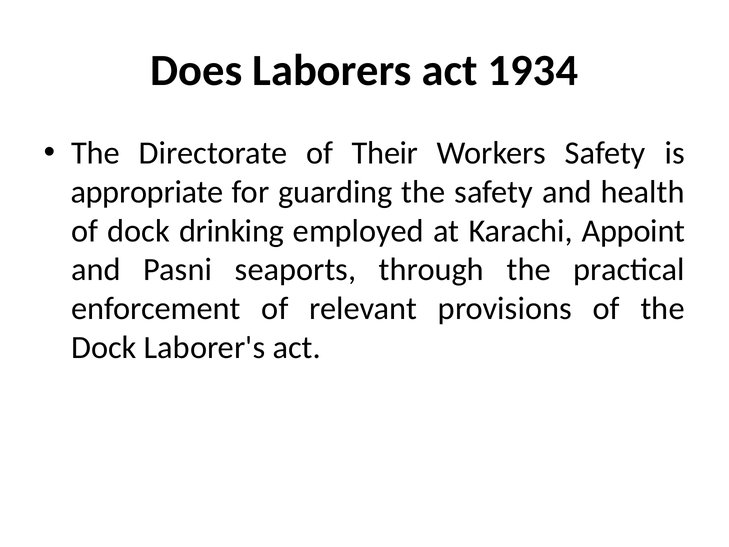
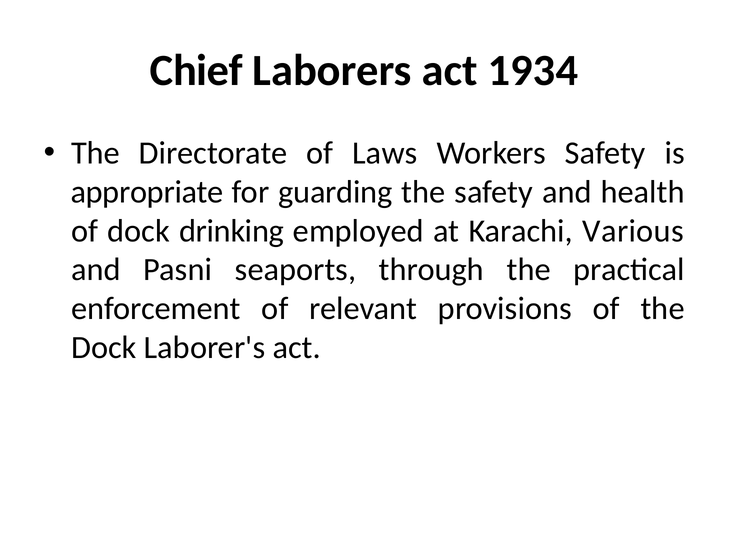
Does: Does -> Chief
Their: Their -> Laws
Appoint: Appoint -> Various
